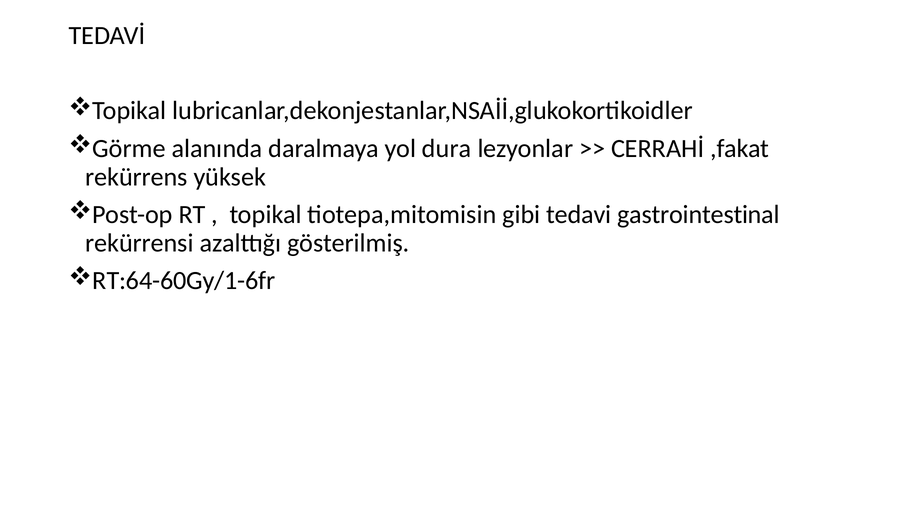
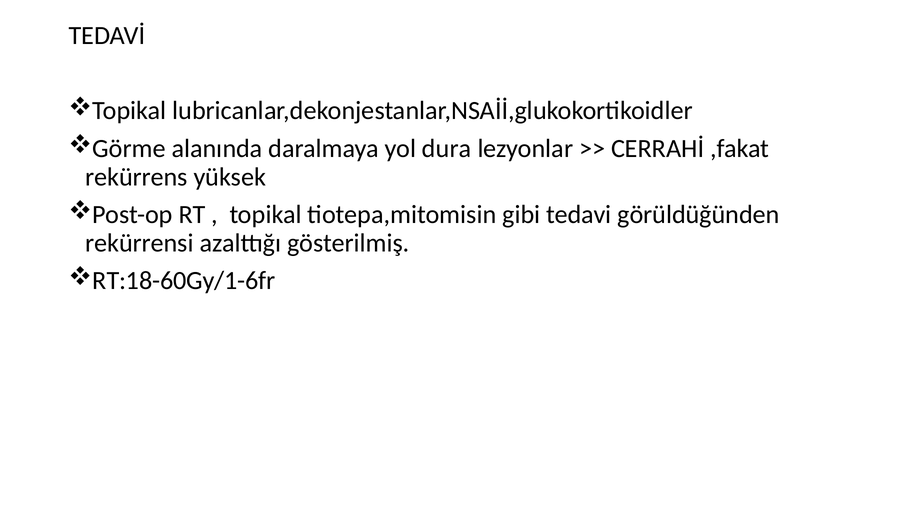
gastrointestinal: gastrointestinal -> görüldüğünden
RT:64-60Gy/1-6fr: RT:64-60Gy/1-6fr -> RT:18-60Gy/1-6fr
